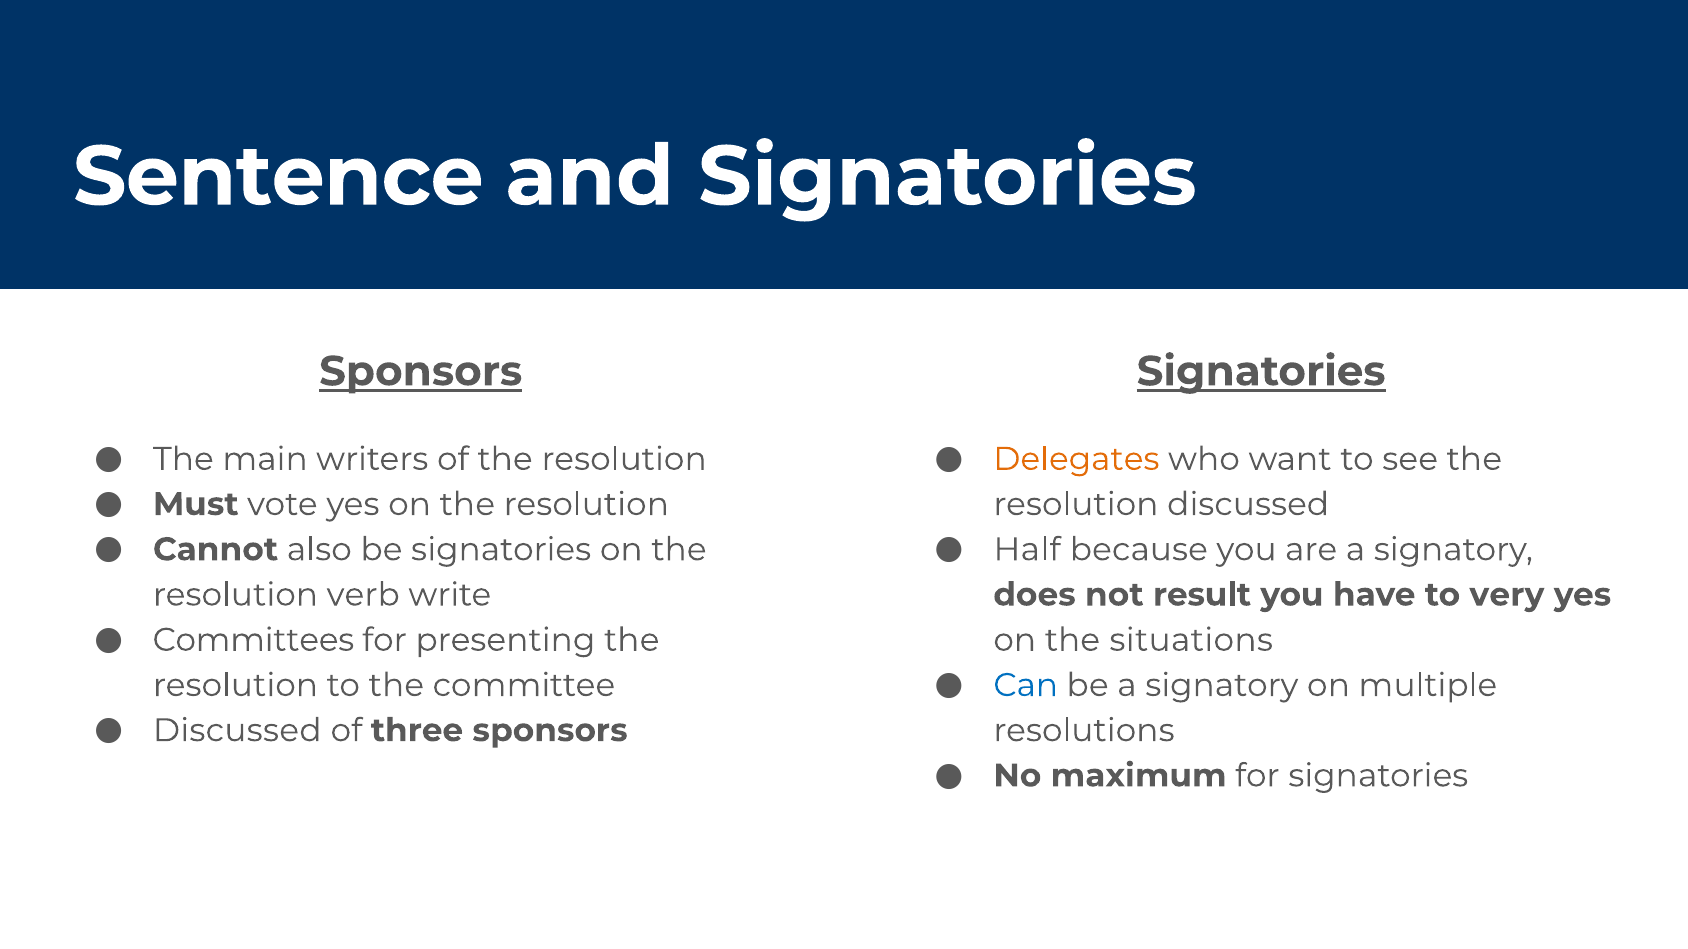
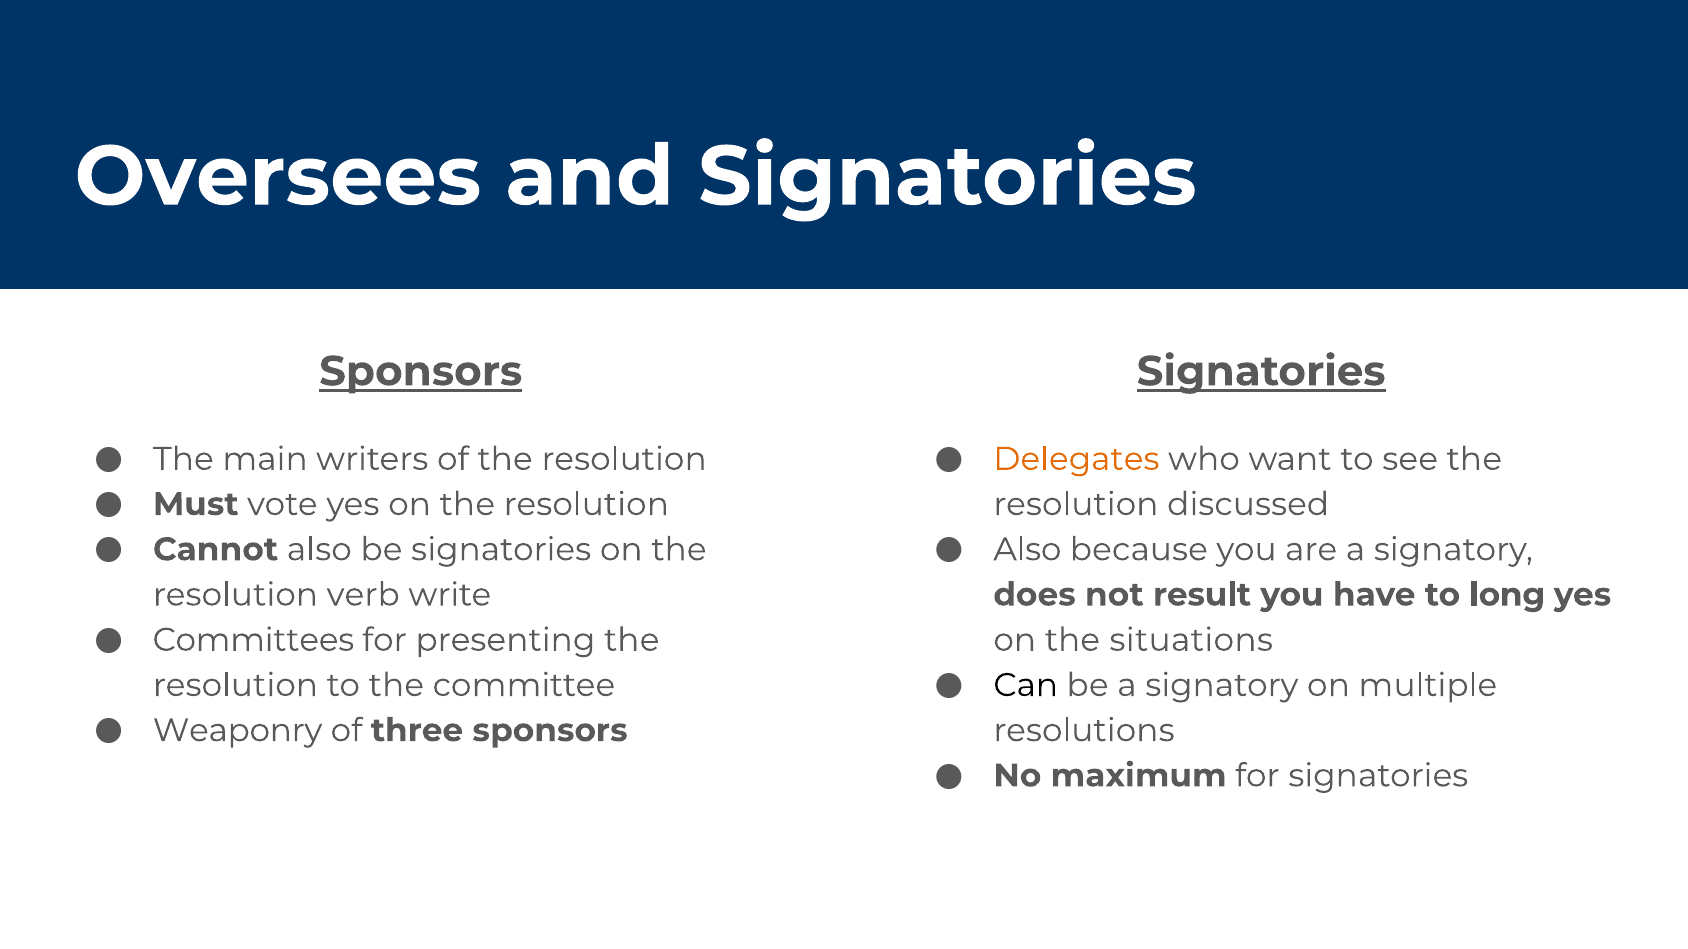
Sentence: Sentence -> Oversees
Half at (1027, 550): Half -> Also
very: very -> long
Can colour: blue -> black
Discussed at (237, 731): Discussed -> Weaponry
